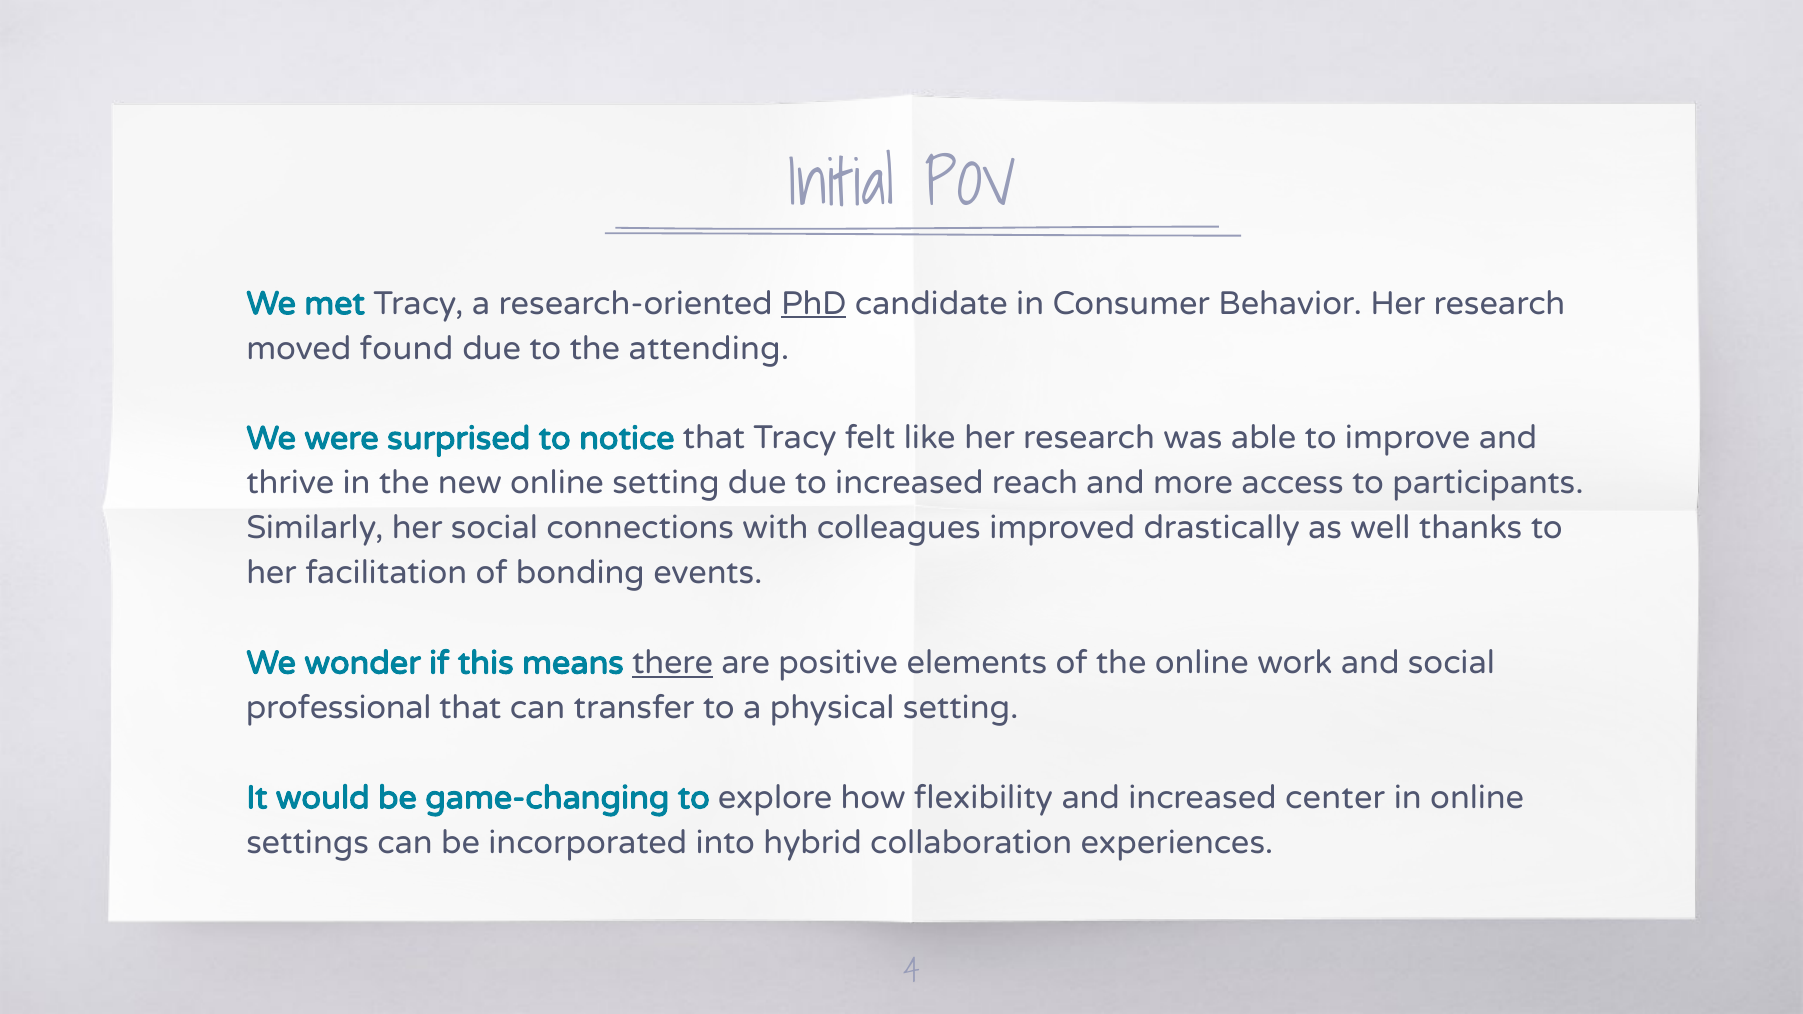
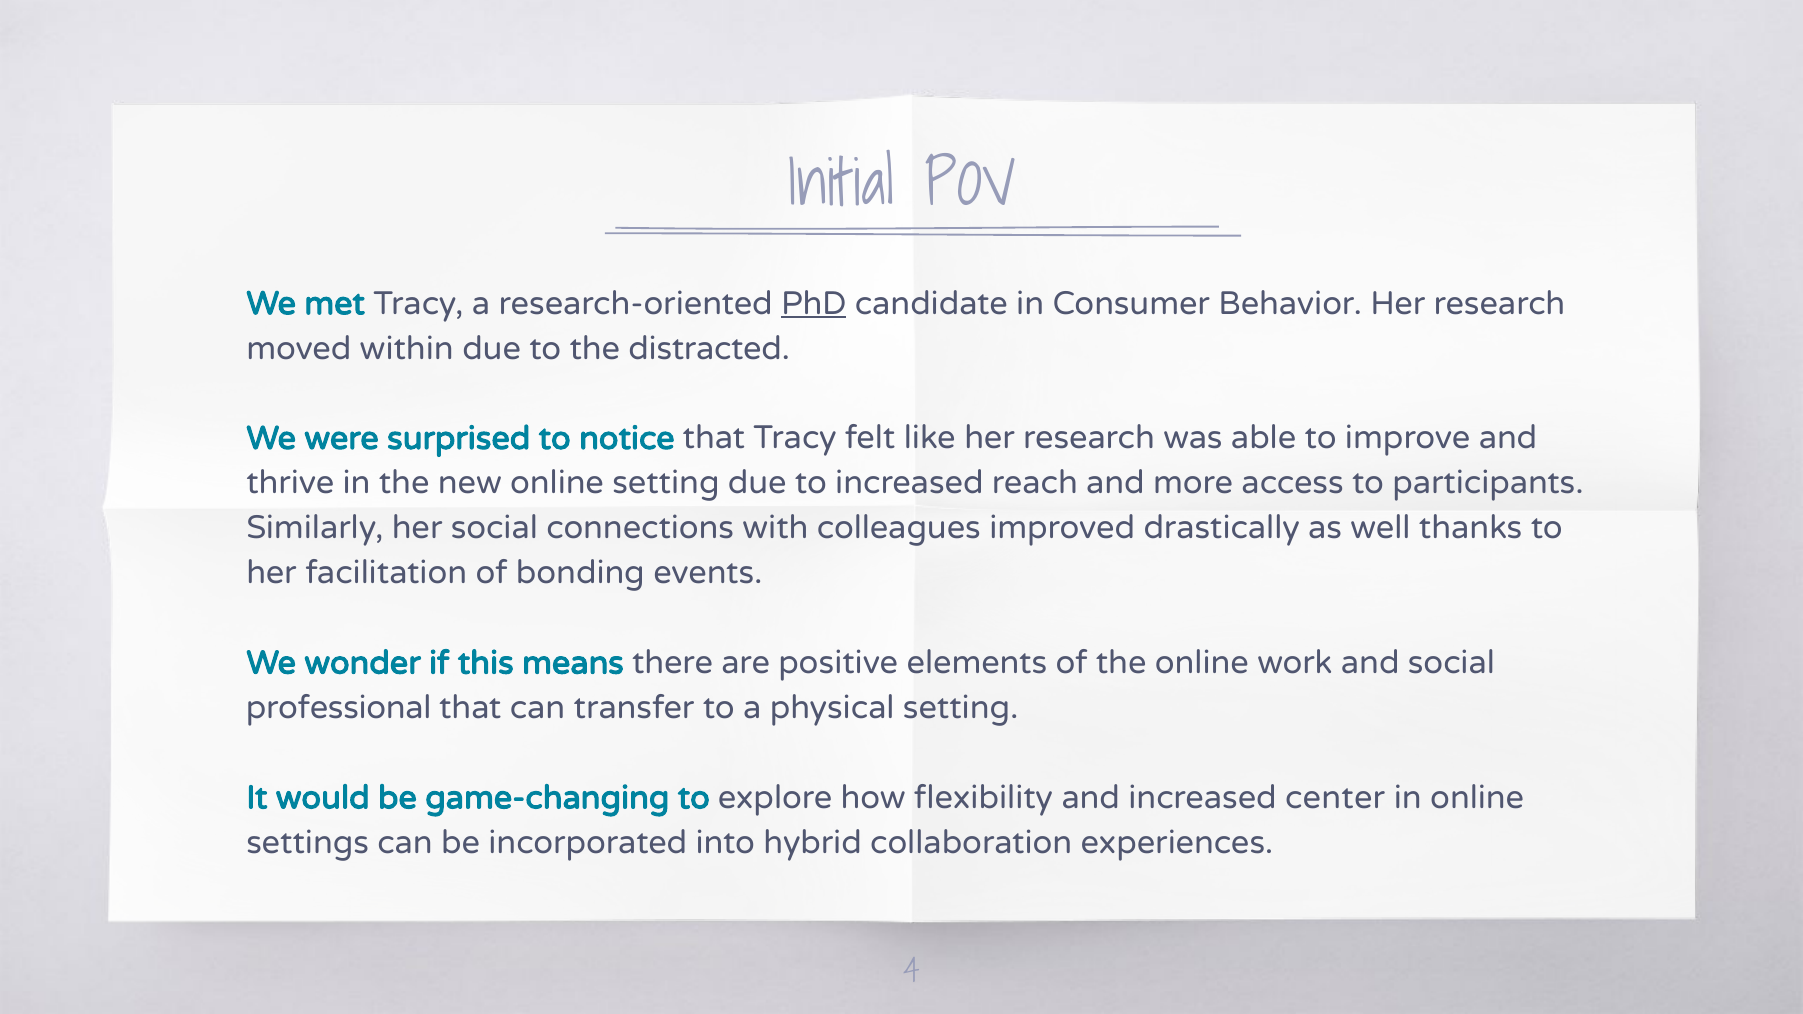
found: found -> within
attending: attending -> distracted
there underline: present -> none
